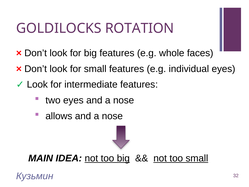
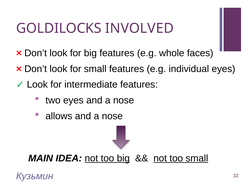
ROTATION: ROTATION -> INVOLVED
